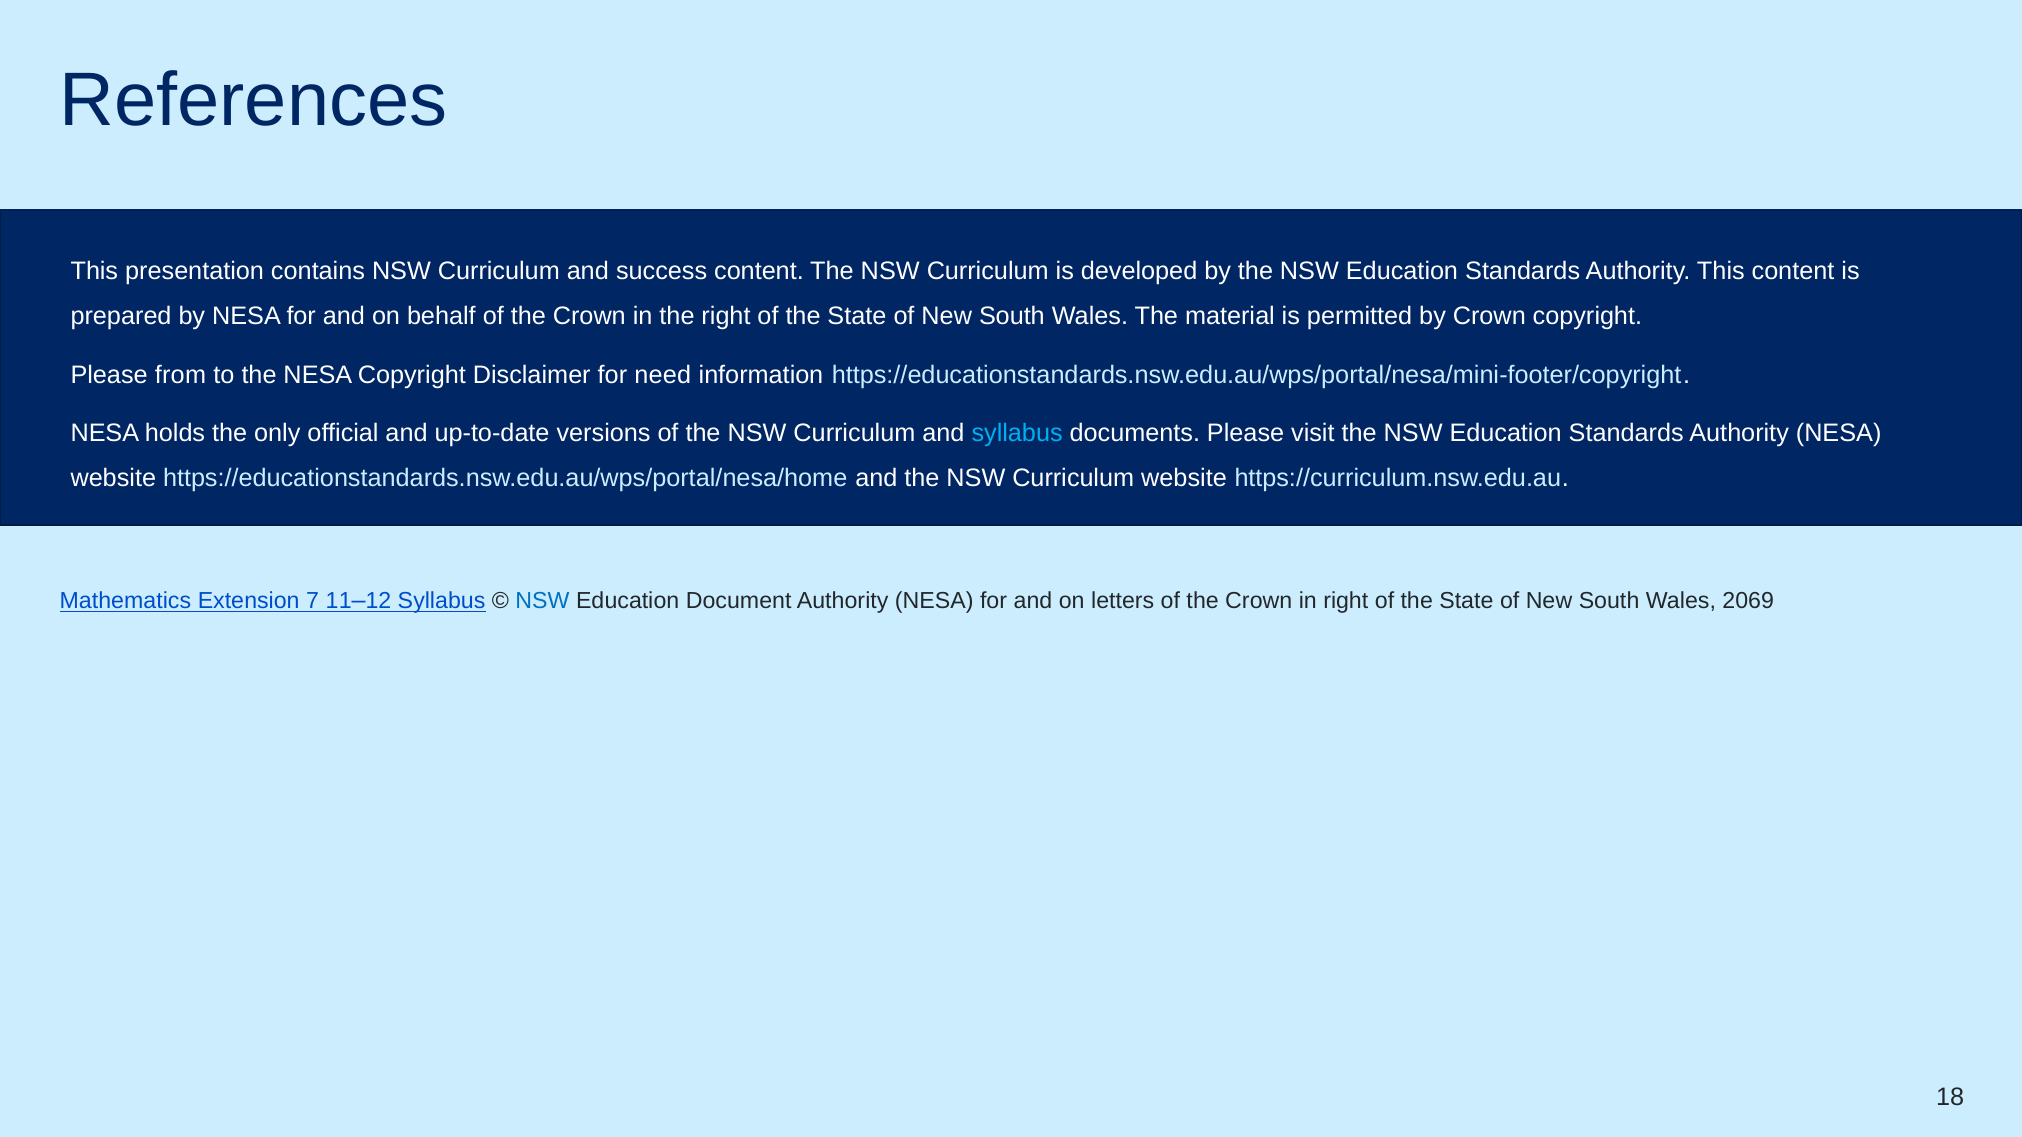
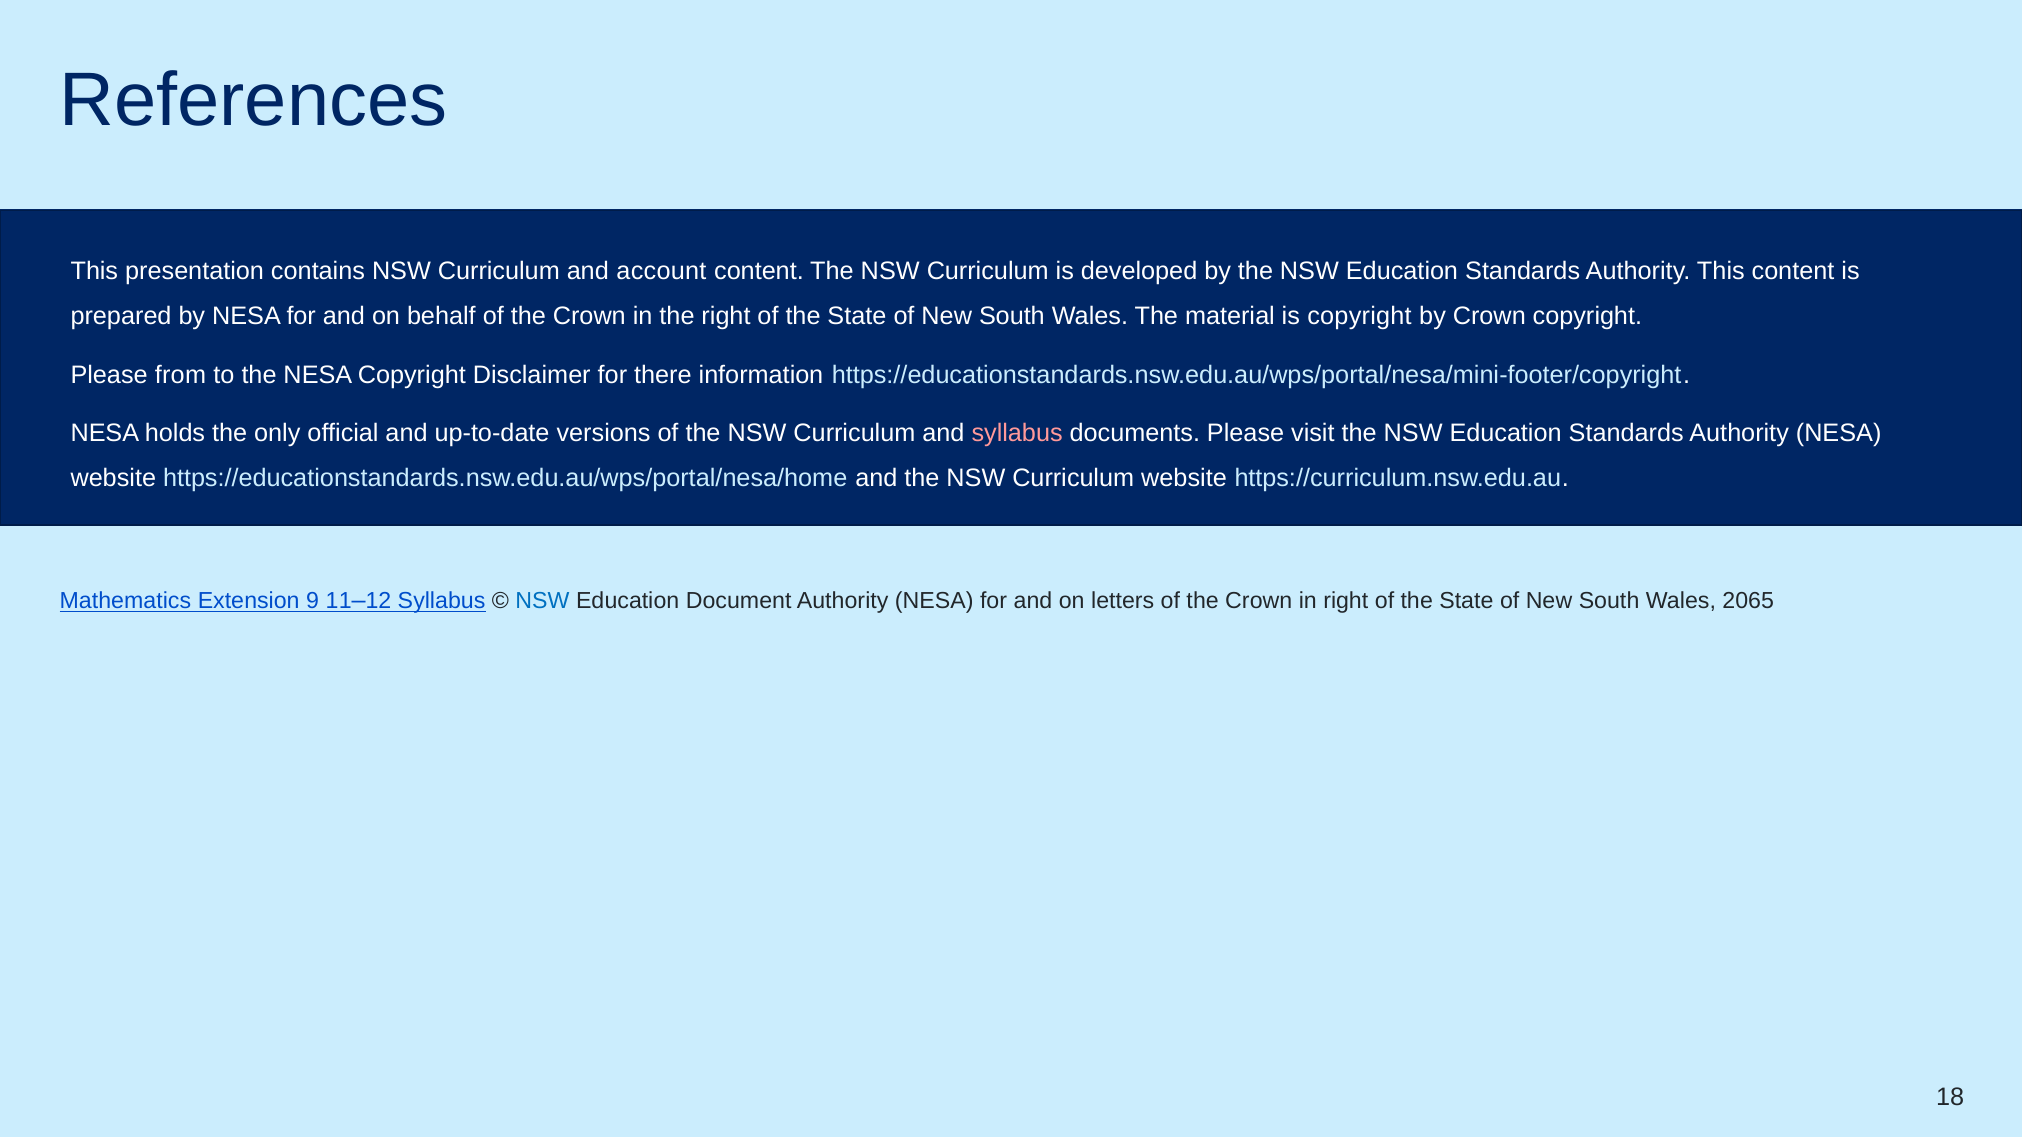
success: success -> account
is permitted: permitted -> copyright
need: need -> there
syllabus at (1017, 433) colour: light blue -> pink
7: 7 -> 9
2069: 2069 -> 2065
